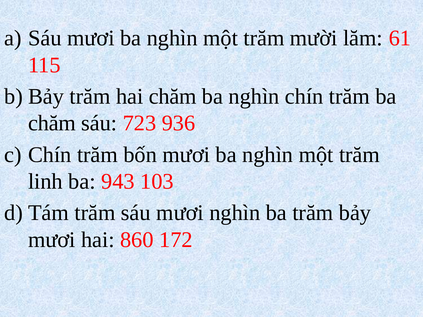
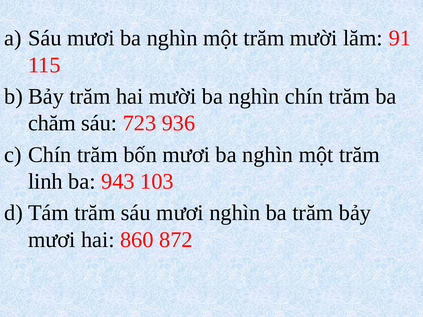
61: 61 -> 91
hai chăm: chăm -> mười
172: 172 -> 872
